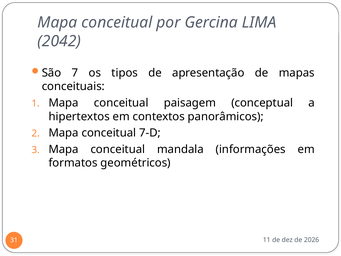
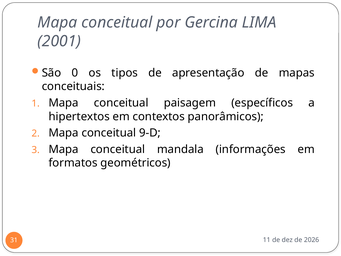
2042: 2042 -> 2001
7: 7 -> 0
conceptual: conceptual -> específicos
7-D: 7-D -> 9-D
